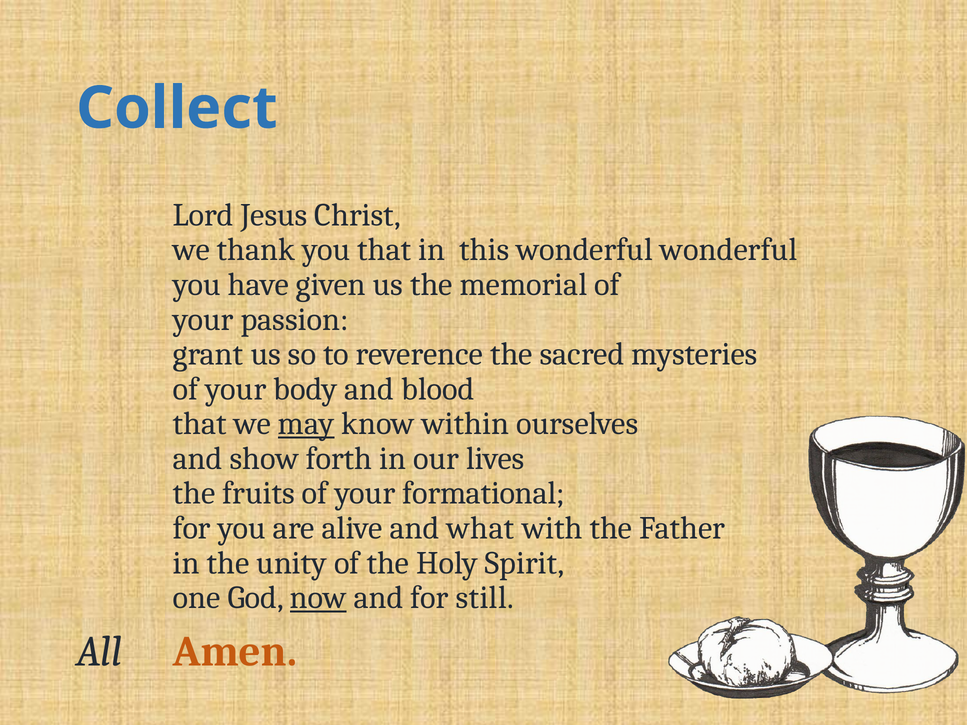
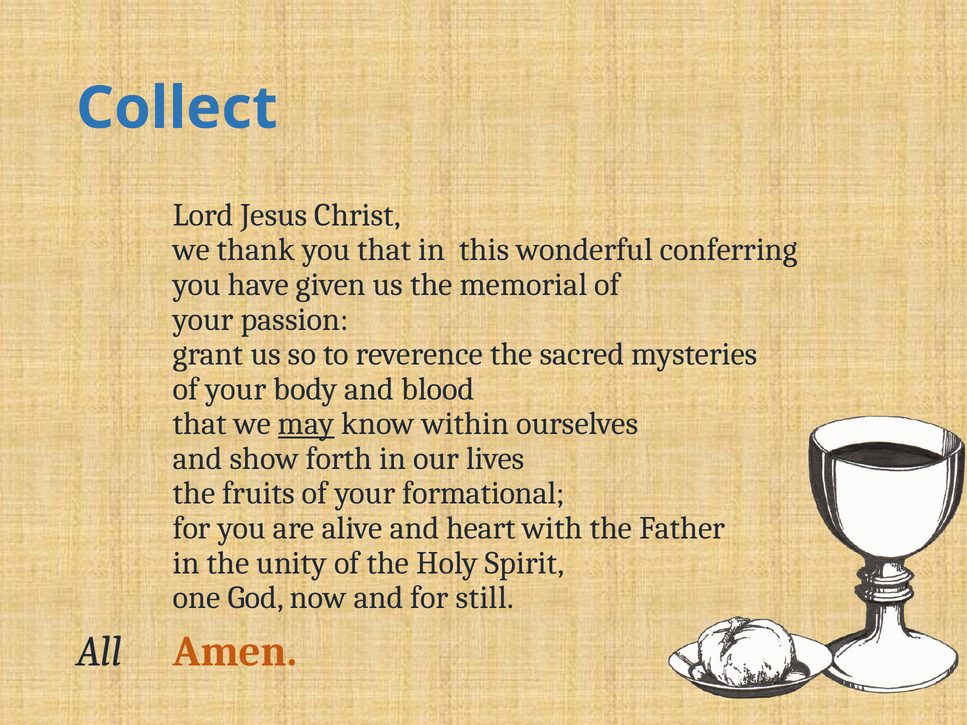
wonderful wonderful: wonderful -> conferring
what: what -> heart
now underline: present -> none
